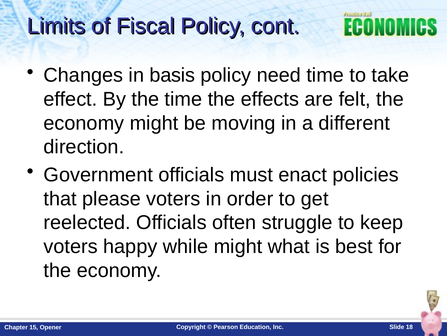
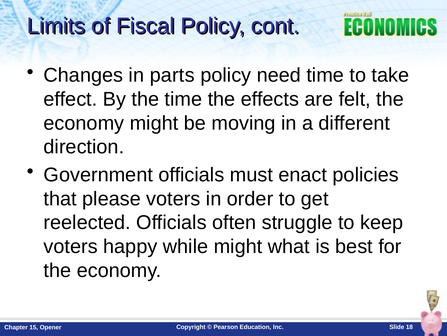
basis: basis -> parts
